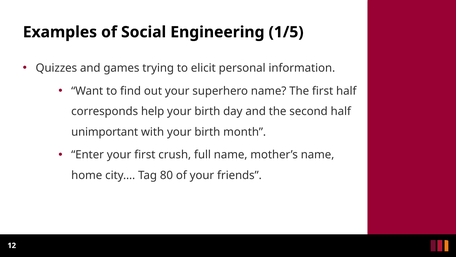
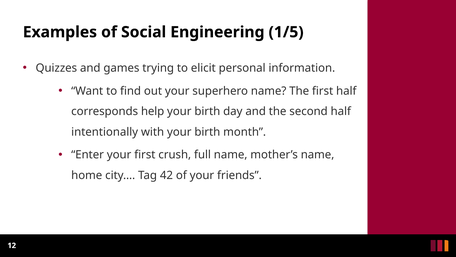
unimportant: unimportant -> intentionally
80: 80 -> 42
